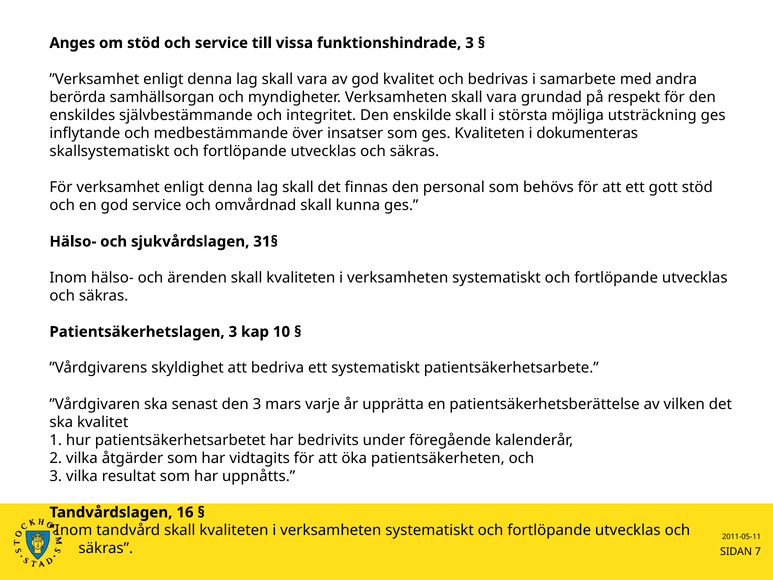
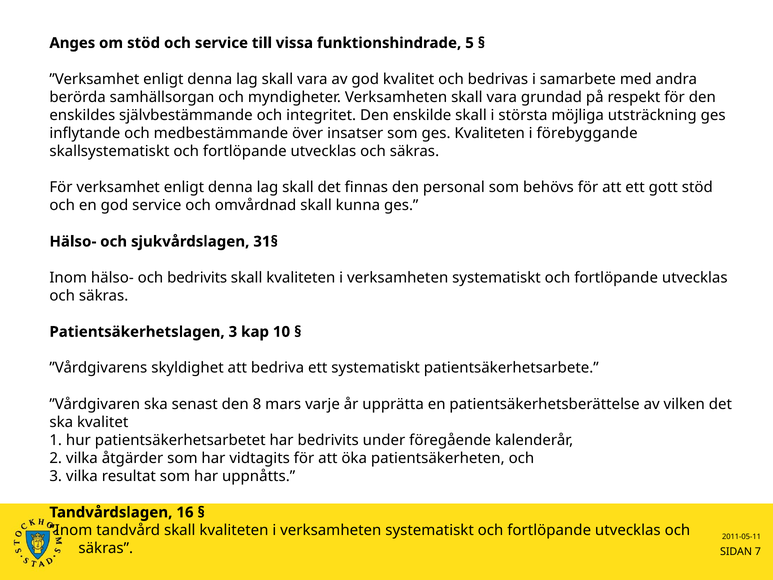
funktionshindrade 3: 3 -> 5
dokumenteras: dokumenteras -> förebyggande
och ärenden: ärenden -> bedrivits
den 3: 3 -> 8
